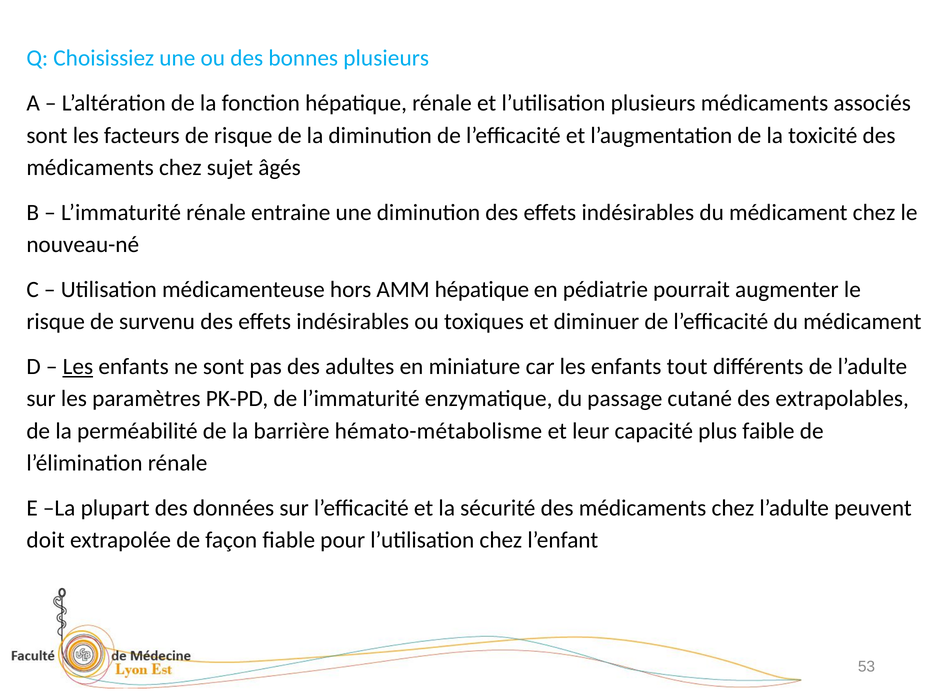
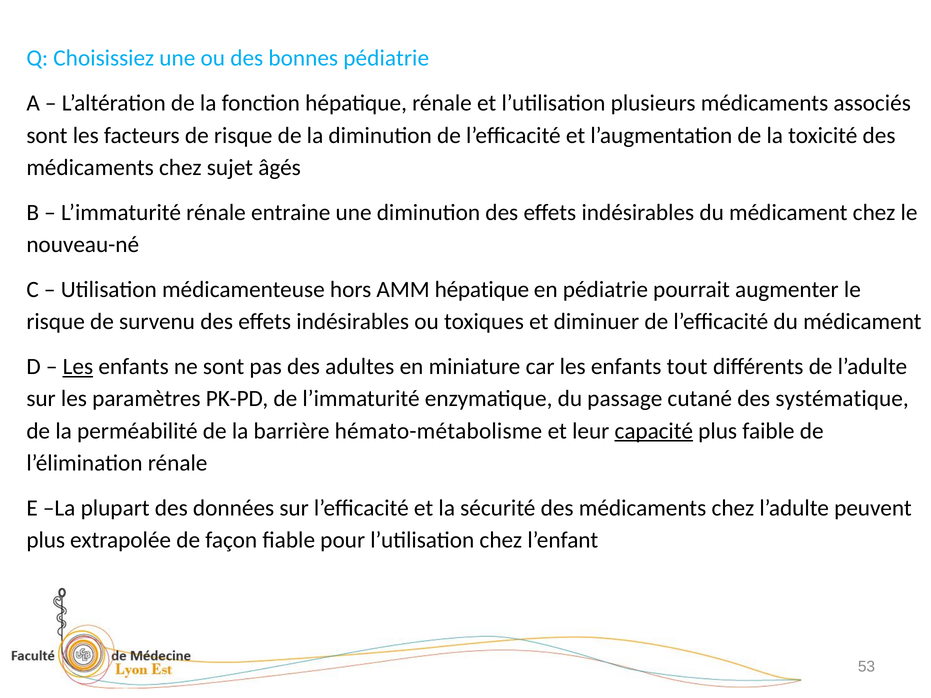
bonnes plusieurs: plusieurs -> pédiatrie
extrapolables: extrapolables -> systématique
capacité underline: none -> present
doit at (46, 540): doit -> plus
